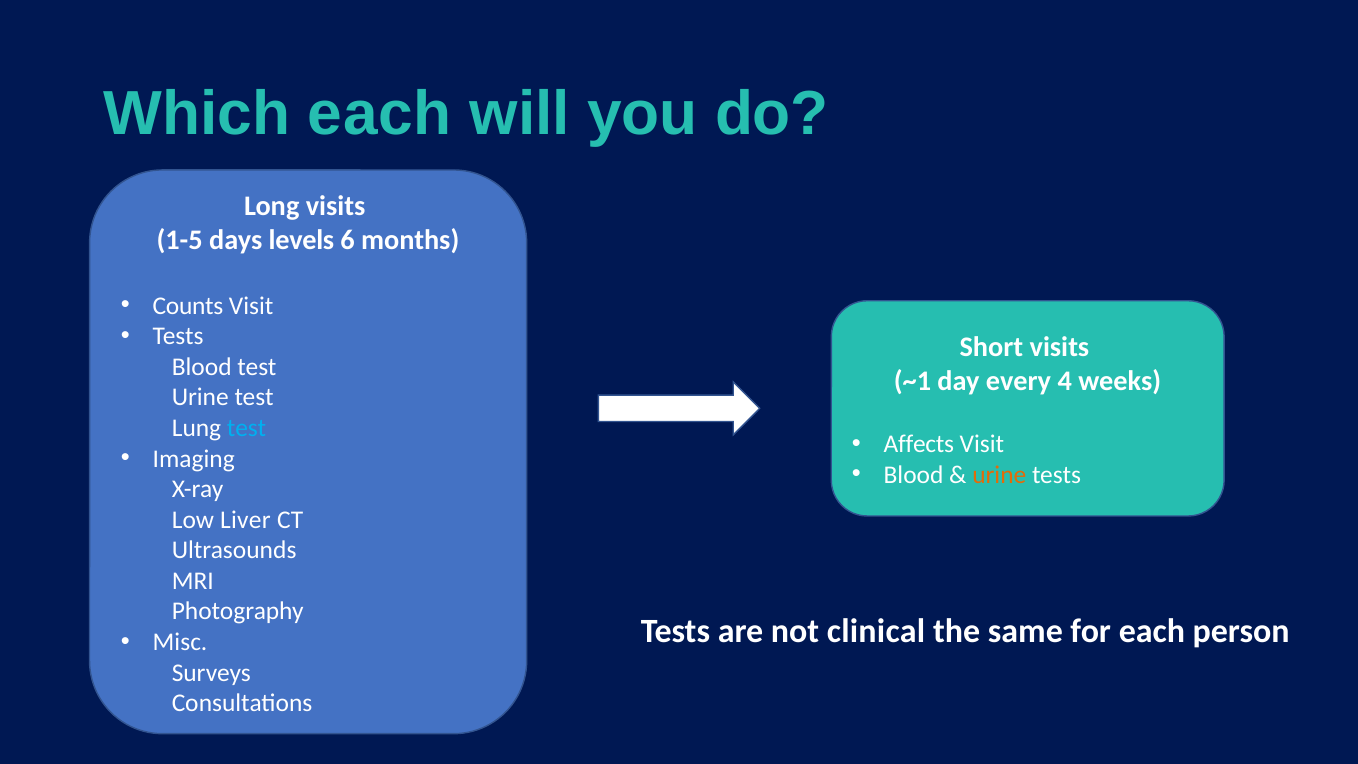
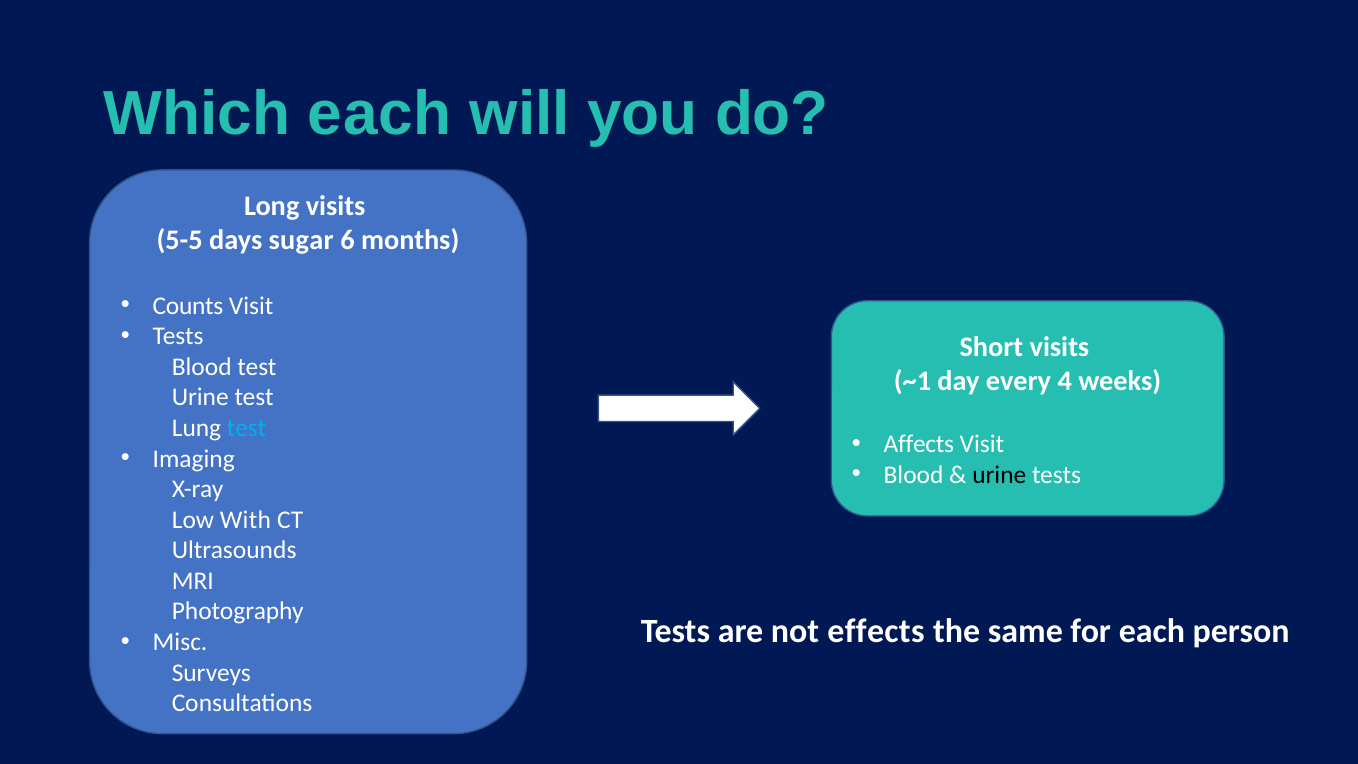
1-5: 1-5 -> 5-5
levels: levels -> sugar
urine at (999, 475) colour: orange -> black
Liver: Liver -> With
clinical: clinical -> effects
